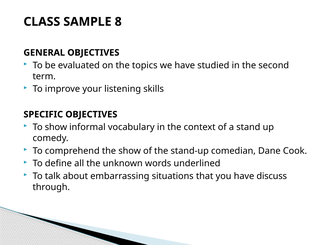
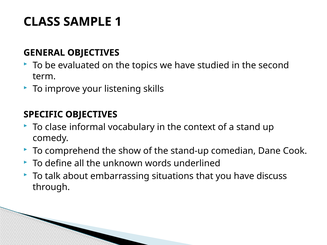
8: 8 -> 1
To show: show -> clase
